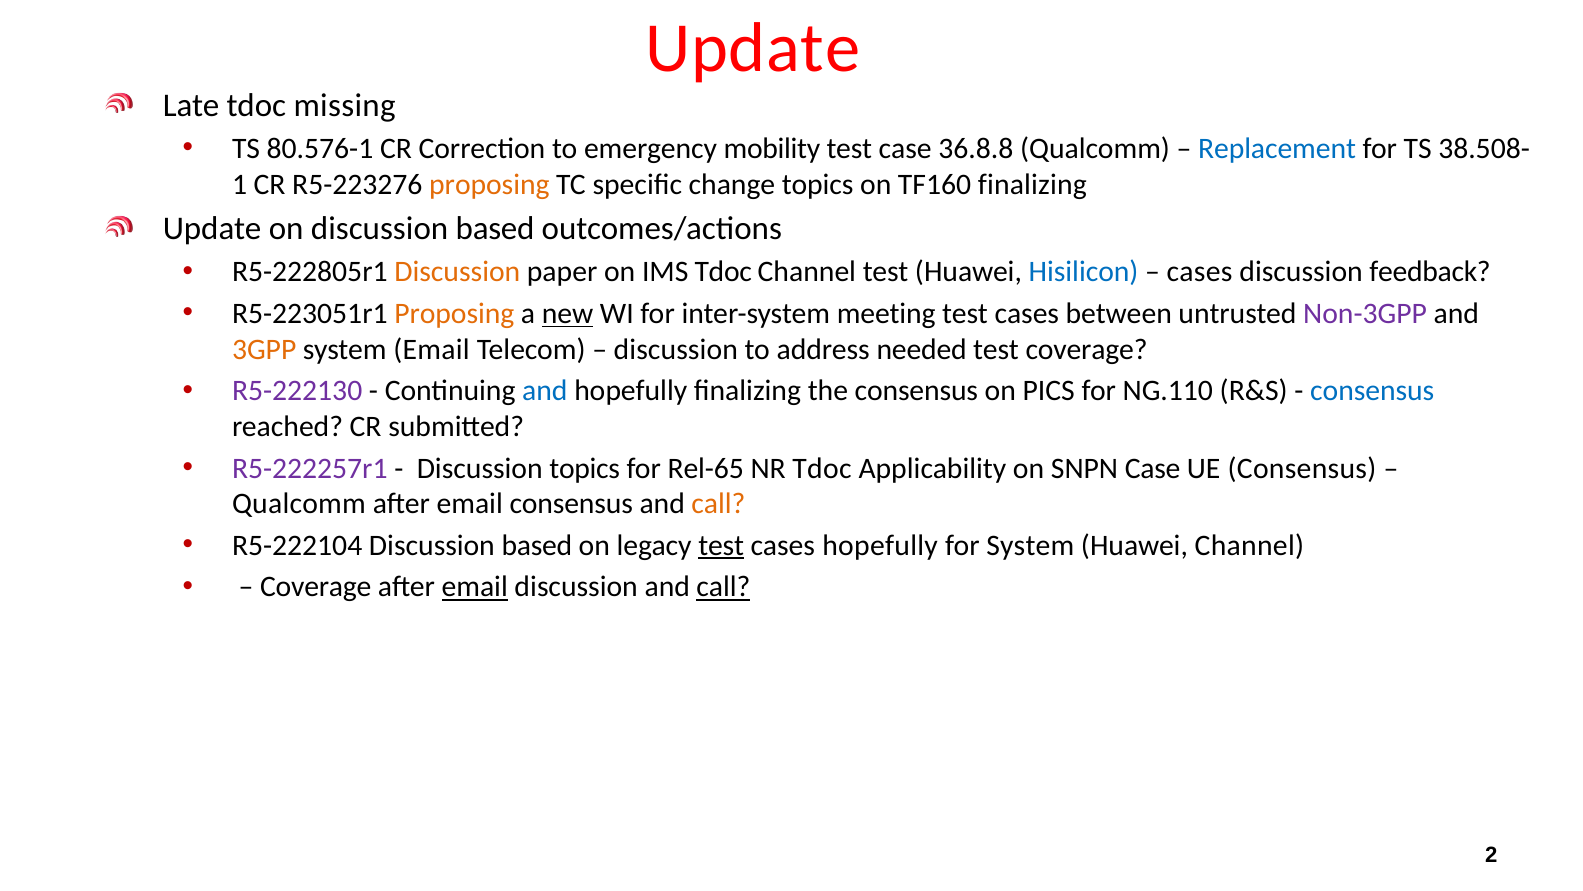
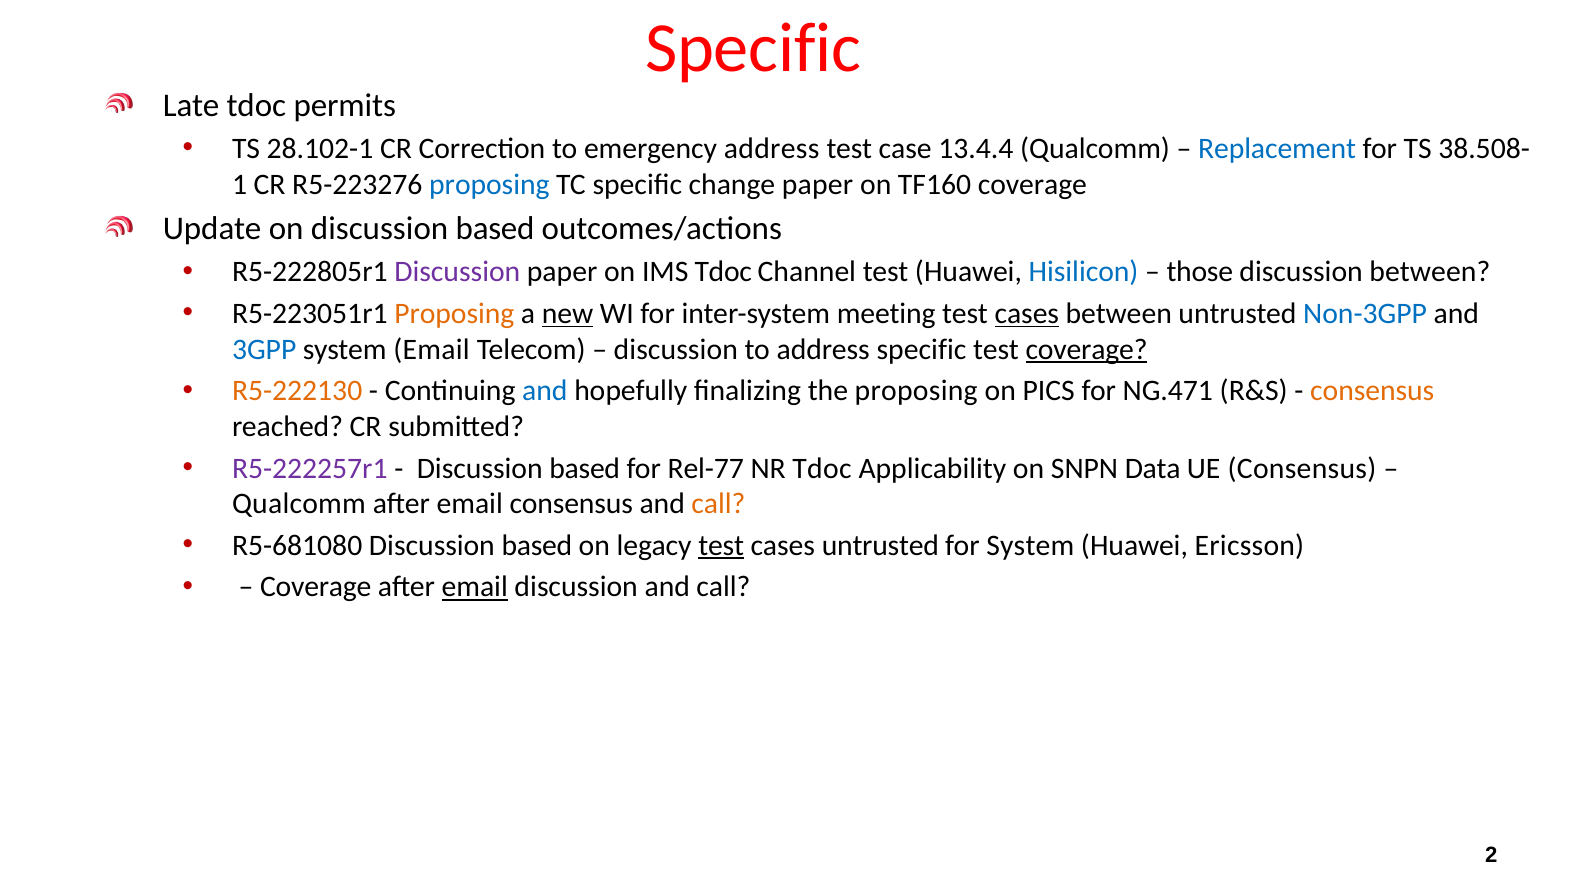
Update at (753, 48): Update -> Specific
missing: missing -> permits
80.576-1: 80.576-1 -> 28.102-1
emergency mobility: mobility -> address
36.8.8: 36.8.8 -> 13.4.4
proposing at (489, 184) colour: orange -> blue
change topics: topics -> paper
TF160 finalizing: finalizing -> coverage
Discussion at (457, 272) colour: orange -> purple
cases at (1200, 272): cases -> those
discussion feedback: feedback -> between
cases at (1027, 314) underline: none -> present
Non-3GPP colour: purple -> blue
3GPP at (264, 349) colour: orange -> blue
address needed: needed -> specific
coverage at (1087, 349) underline: none -> present
R5-222130 colour: purple -> orange
the consensus: consensus -> proposing
NG.110: NG.110 -> NG.471
consensus at (1372, 391) colour: blue -> orange
topics at (585, 468): topics -> based
Rel-65: Rel-65 -> Rel-77
SNPN Case: Case -> Data
R5-222104: R5-222104 -> R5-681080
cases hopefully: hopefully -> untrusted
Huawei Channel: Channel -> Ericsson
call at (723, 587) underline: present -> none
